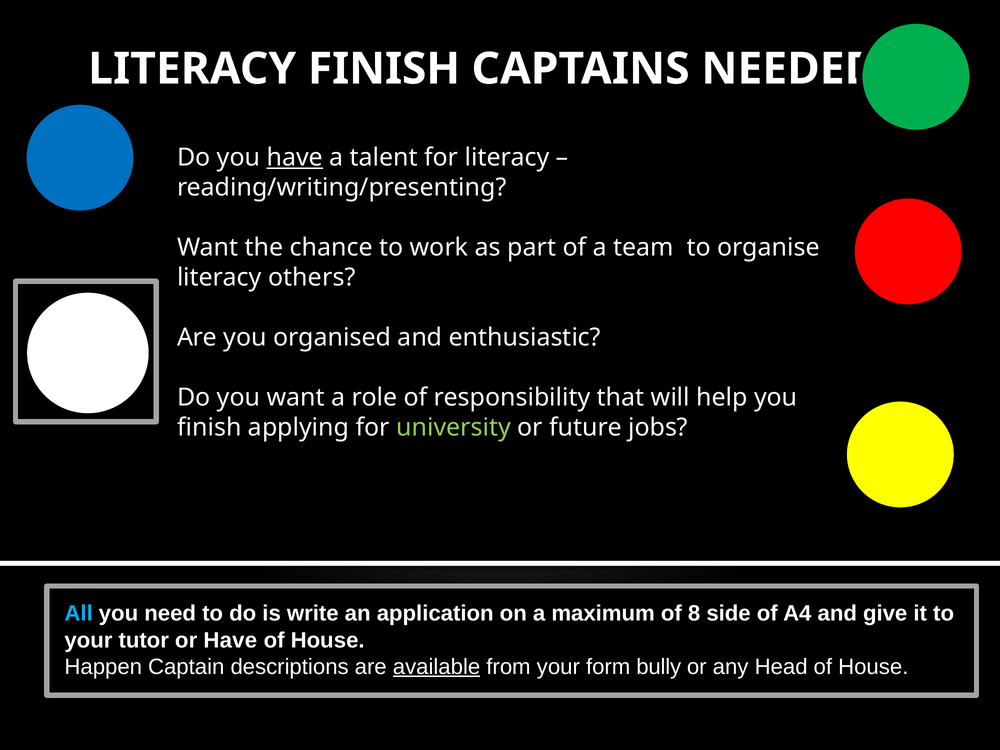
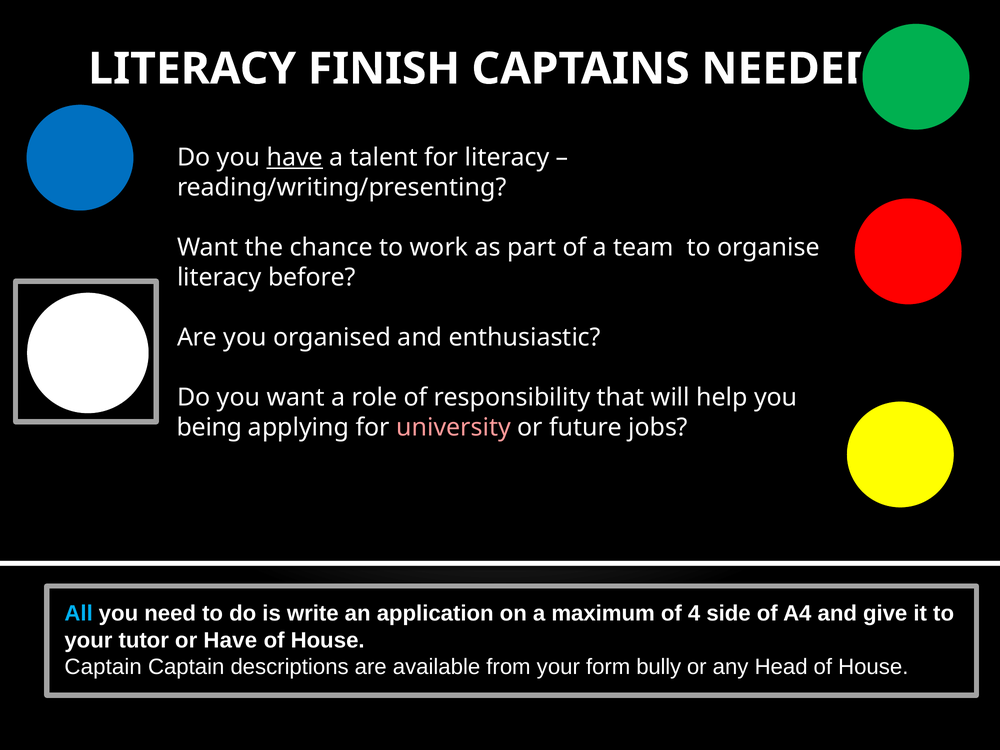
others: others -> before
finish at (209, 427): finish -> being
university colour: light green -> pink
8: 8 -> 4
Happen at (103, 667): Happen -> Captain
available underline: present -> none
